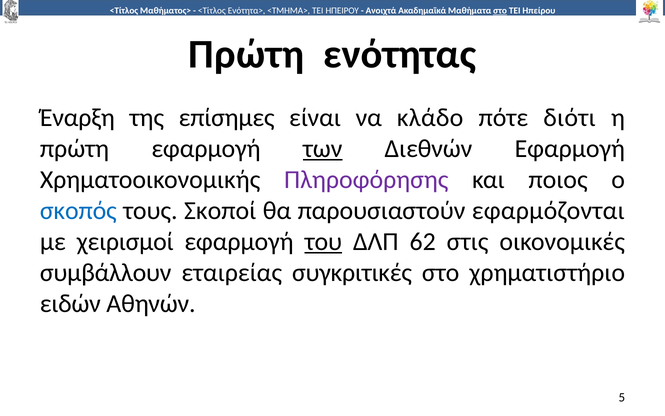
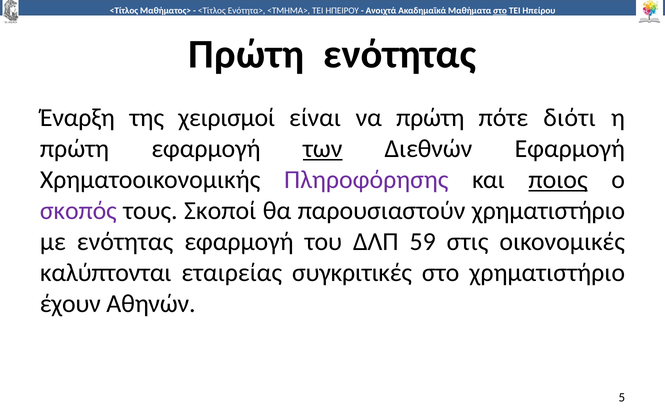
επίσημες: επίσημες -> χειρισμοί
να κλάδο: κλάδο -> πρώτη
ποιος underline: none -> present
σκοπός colour: blue -> purple
παρουσιαστούν εφαρμόζονται: εφαρμόζονται -> χρηματιστήριο
με χειρισμοί: χειρισμοί -> ενότητας
του underline: present -> none
62: 62 -> 59
συμβάλλουν: συμβάλλουν -> καλύπτονται
ειδών: ειδών -> έχουν
